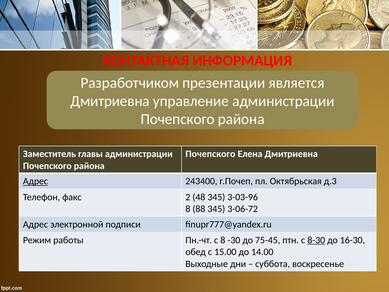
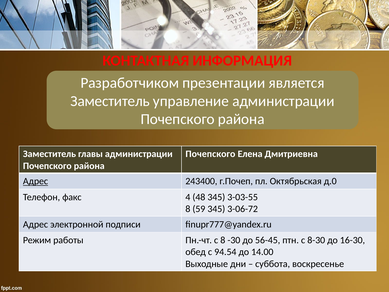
Дмитриевна at (110, 101): Дмитриевна -> Заместитель
д.3: д.3 -> д.0
2: 2 -> 4
3-03-96: 3-03-96 -> 3-03-55
88: 88 -> 59
75-45: 75-45 -> 56-45
8-30 underline: present -> none
15.00: 15.00 -> 94.54
